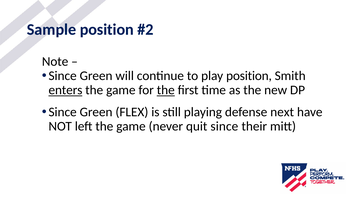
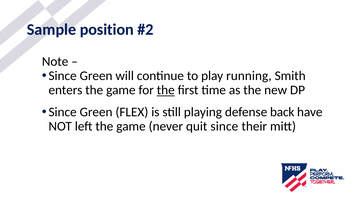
play position: position -> running
enters underline: present -> none
next: next -> back
